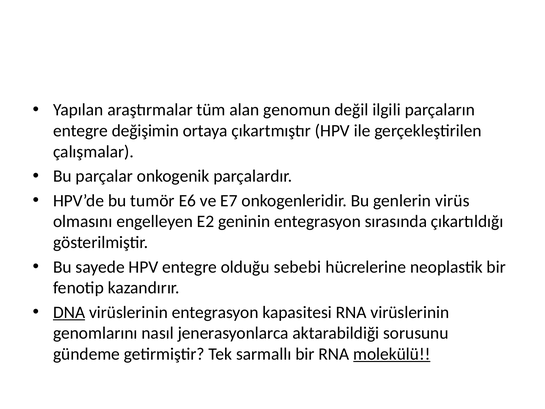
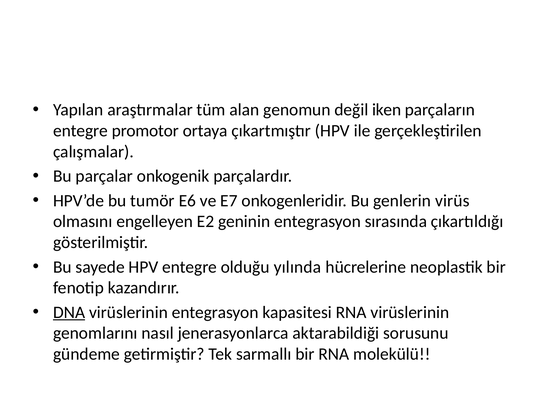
ilgili: ilgili -> iken
değişimin: değişimin -> promotor
sebebi: sebebi -> yılında
molekülü underline: present -> none
